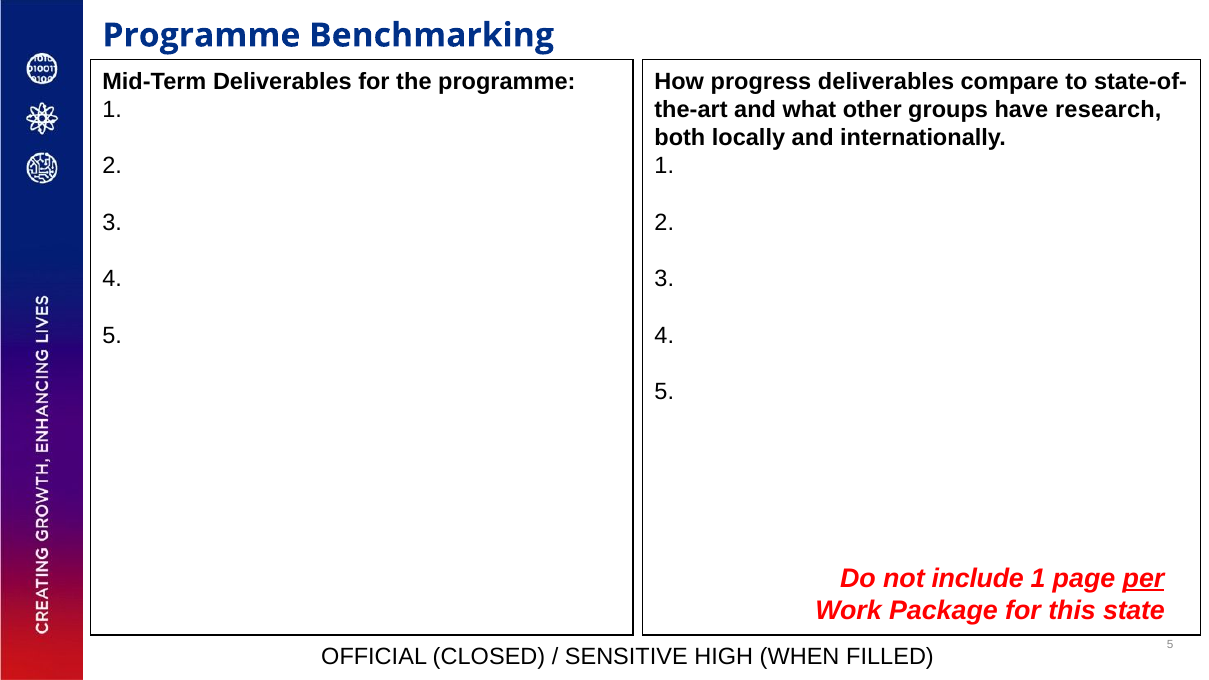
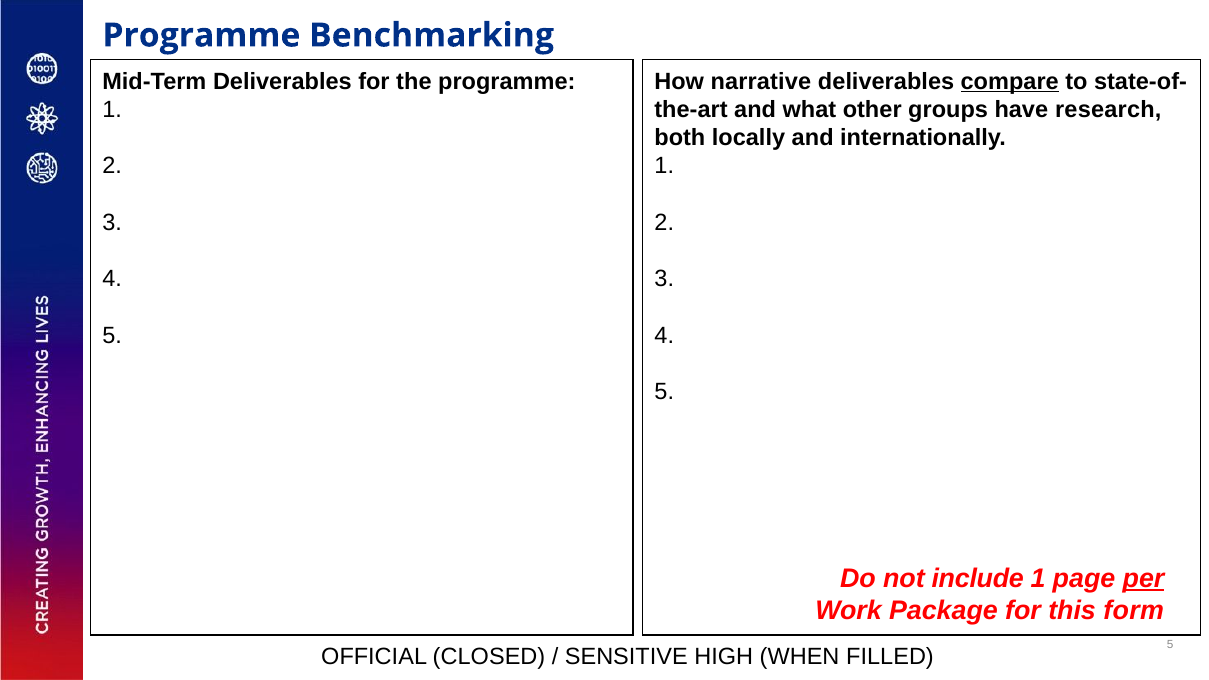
progress: progress -> narrative
compare underline: none -> present
state: state -> form
